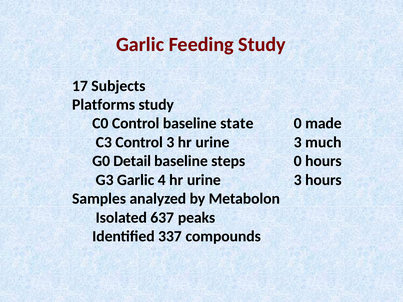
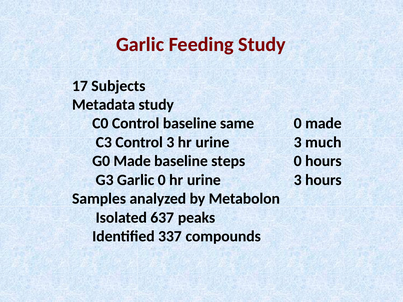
Platforms: Platforms -> Metadata
state: state -> same
G0 Detail: Detail -> Made
Garlic 4: 4 -> 0
